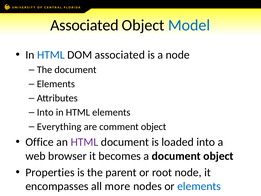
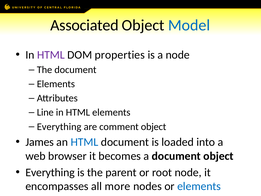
HTML at (51, 55) colour: blue -> purple
DOM associated: associated -> properties
Into at (45, 112): Into -> Line
Office: Office -> James
HTML at (84, 142) colour: purple -> blue
Properties at (50, 172): Properties -> Everything
